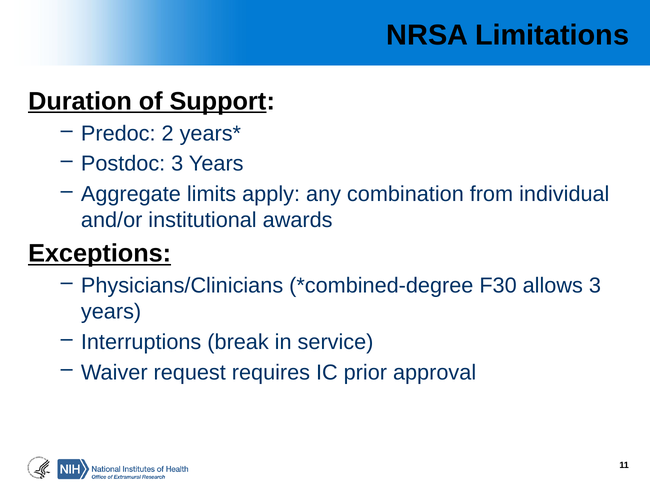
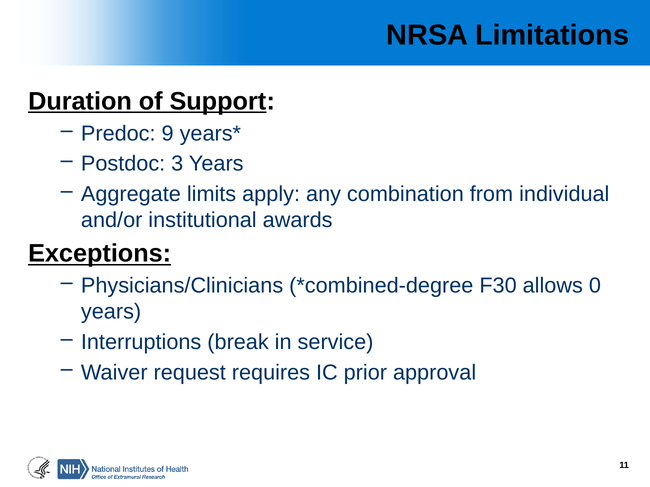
2: 2 -> 9
allows 3: 3 -> 0
